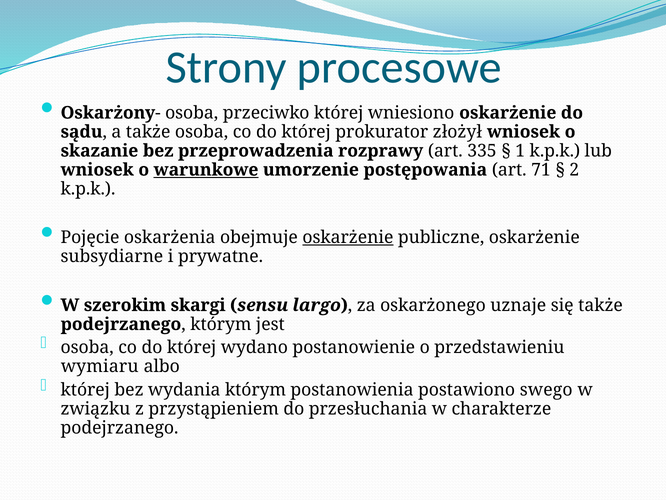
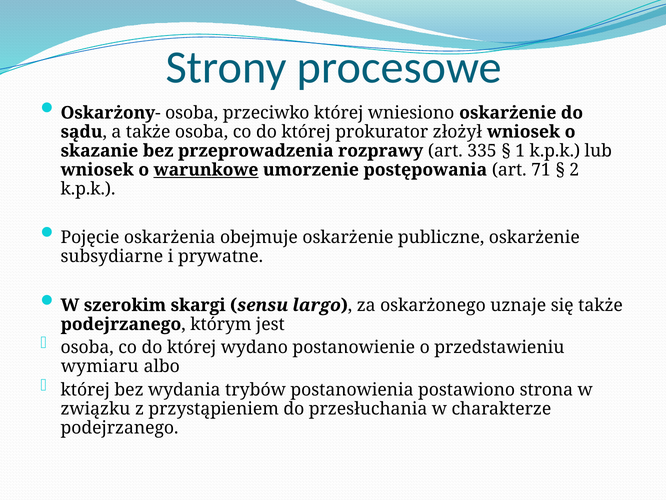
oskarżenie at (348, 237) underline: present -> none
wydania którym: którym -> trybów
swego: swego -> strona
